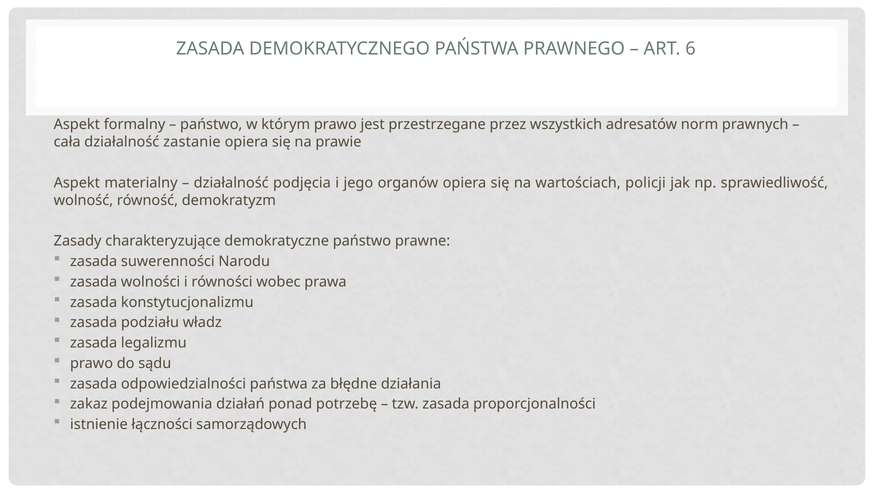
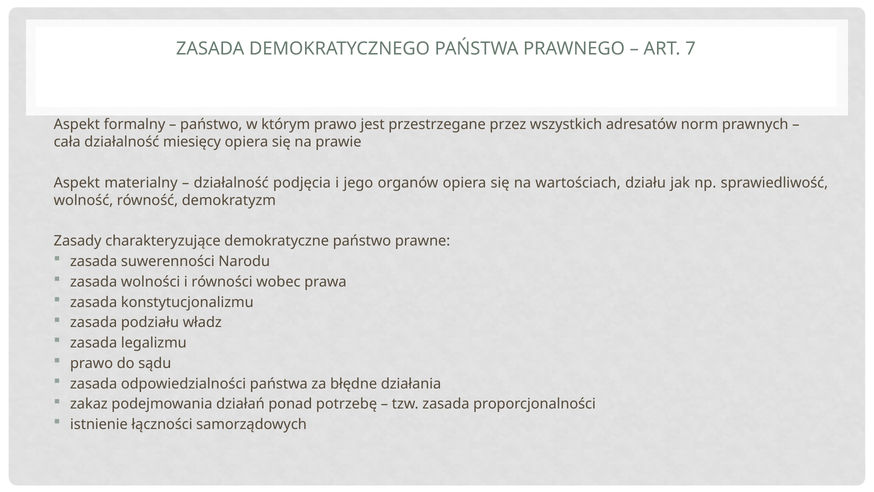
6: 6 -> 7
zastanie: zastanie -> miesięcy
policji: policji -> działu
